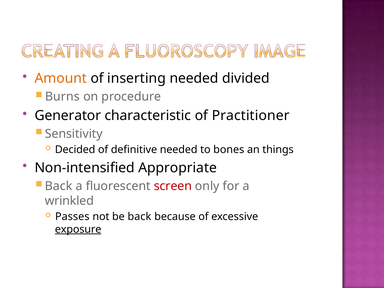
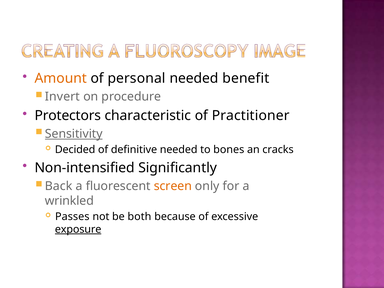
inserting: inserting -> personal
divided: divided -> benefit
Burns: Burns -> Invert
Generator: Generator -> Protectors
Sensitivity underline: none -> present
things: things -> cracks
Appropriate: Appropriate -> Significantly
screen colour: red -> orange
be back: back -> both
